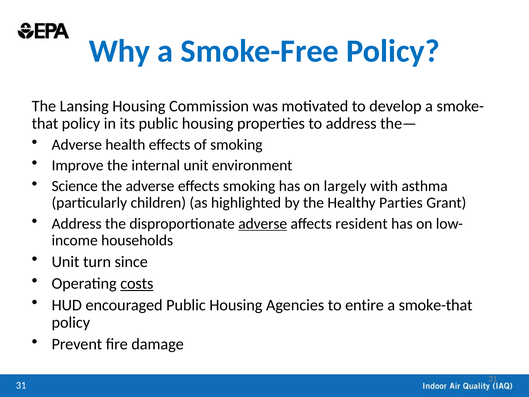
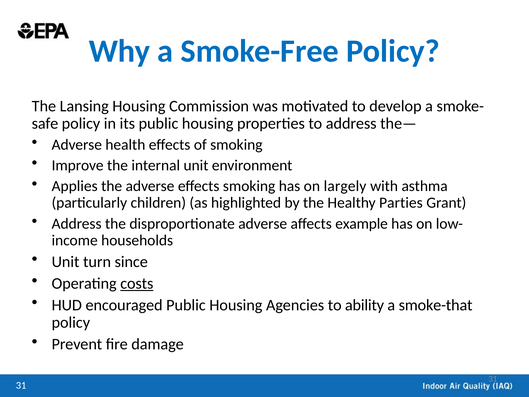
that: that -> safe
Science: Science -> Applies
adverse at (263, 224) underline: present -> none
resident: resident -> example
entire: entire -> ability
